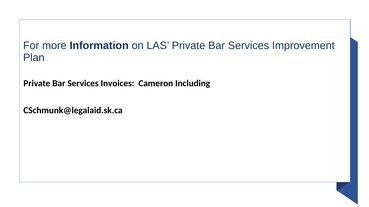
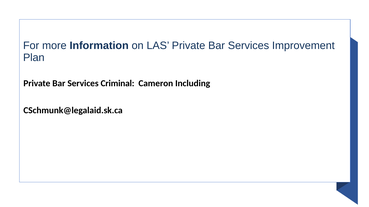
Invoices: Invoices -> Criminal
